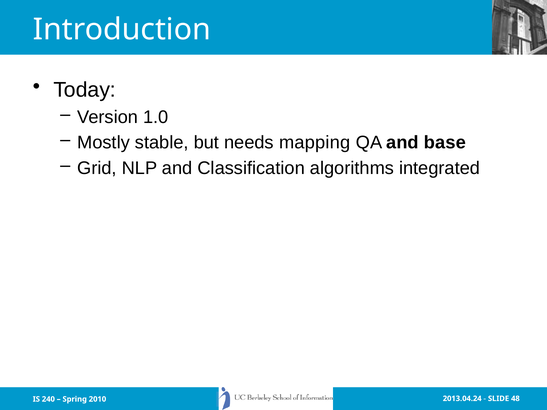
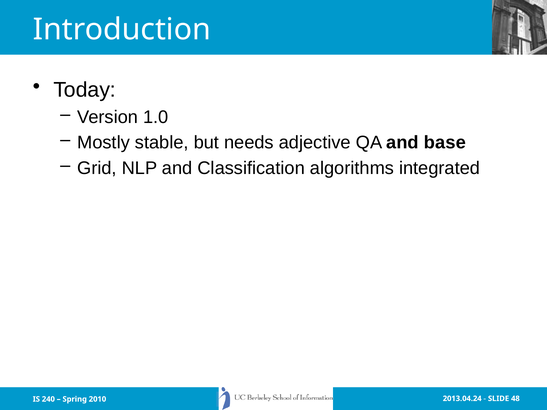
mapping: mapping -> adjective
